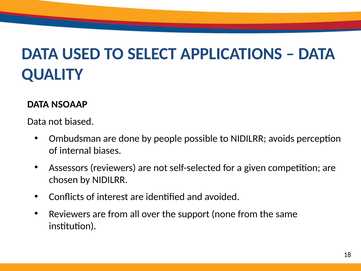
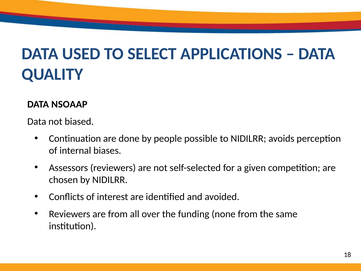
Ombudsman: Ombudsman -> Continuation
support: support -> funding
